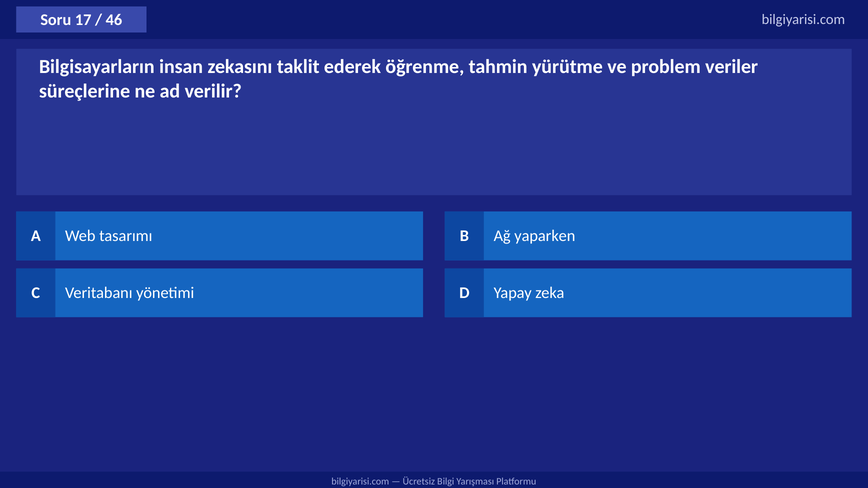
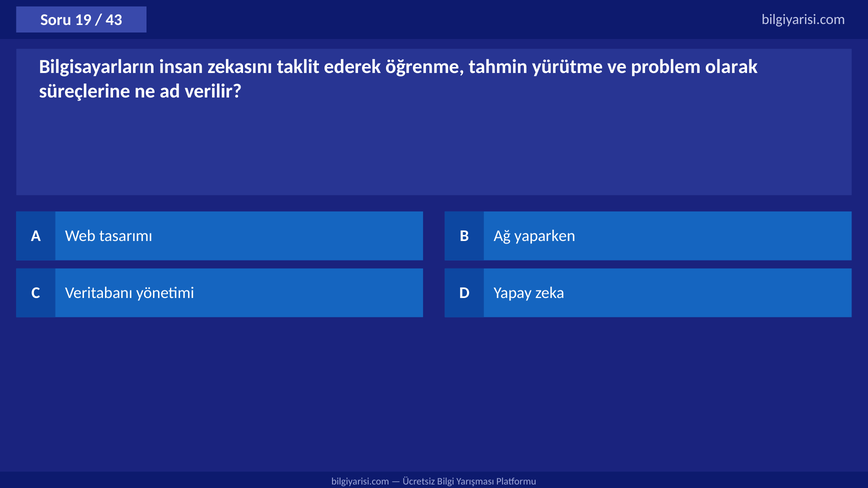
17: 17 -> 19
46: 46 -> 43
veriler: veriler -> olarak
